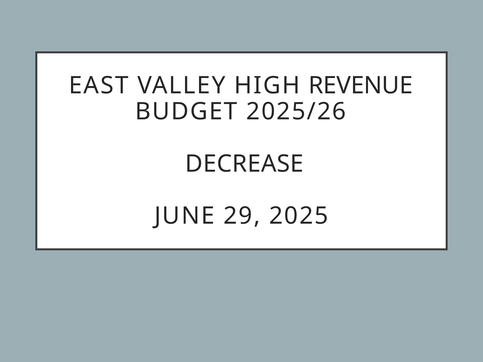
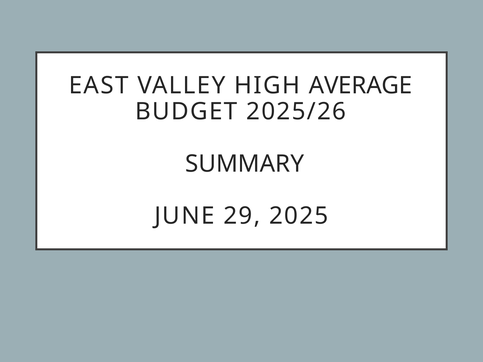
REVENUE: REVENUE -> AVERAGE
DECREASE: DECREASE -> SUMMARY
